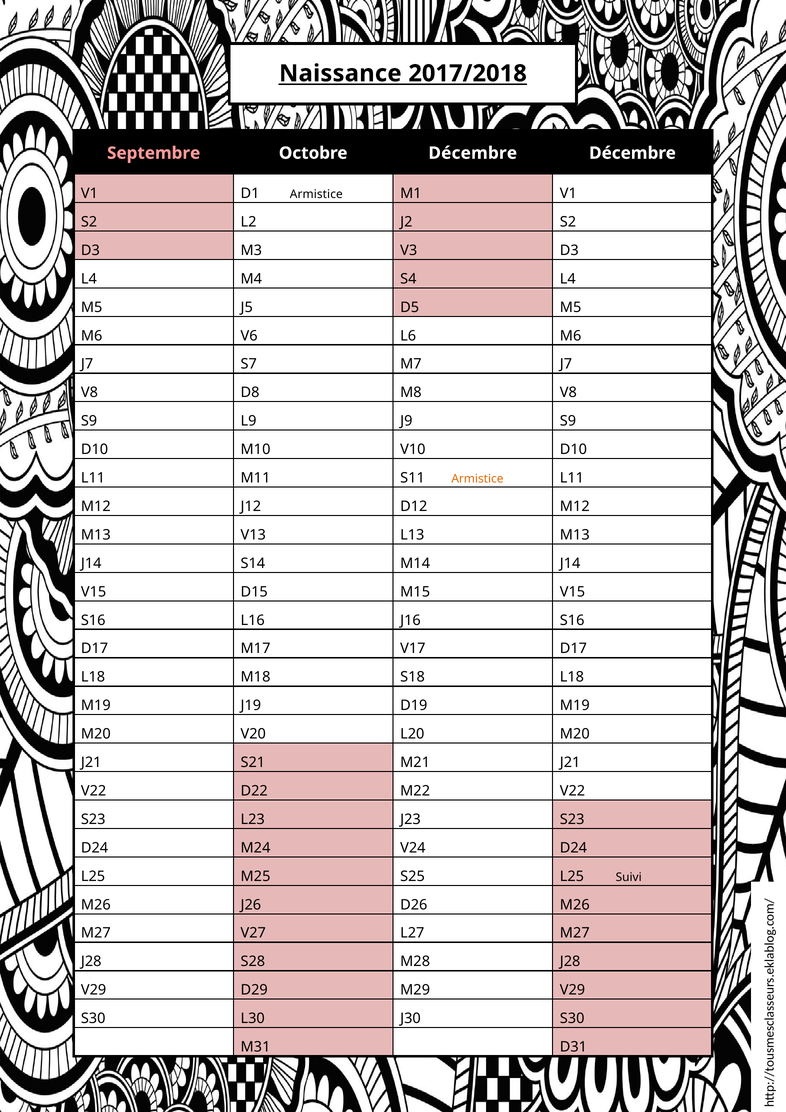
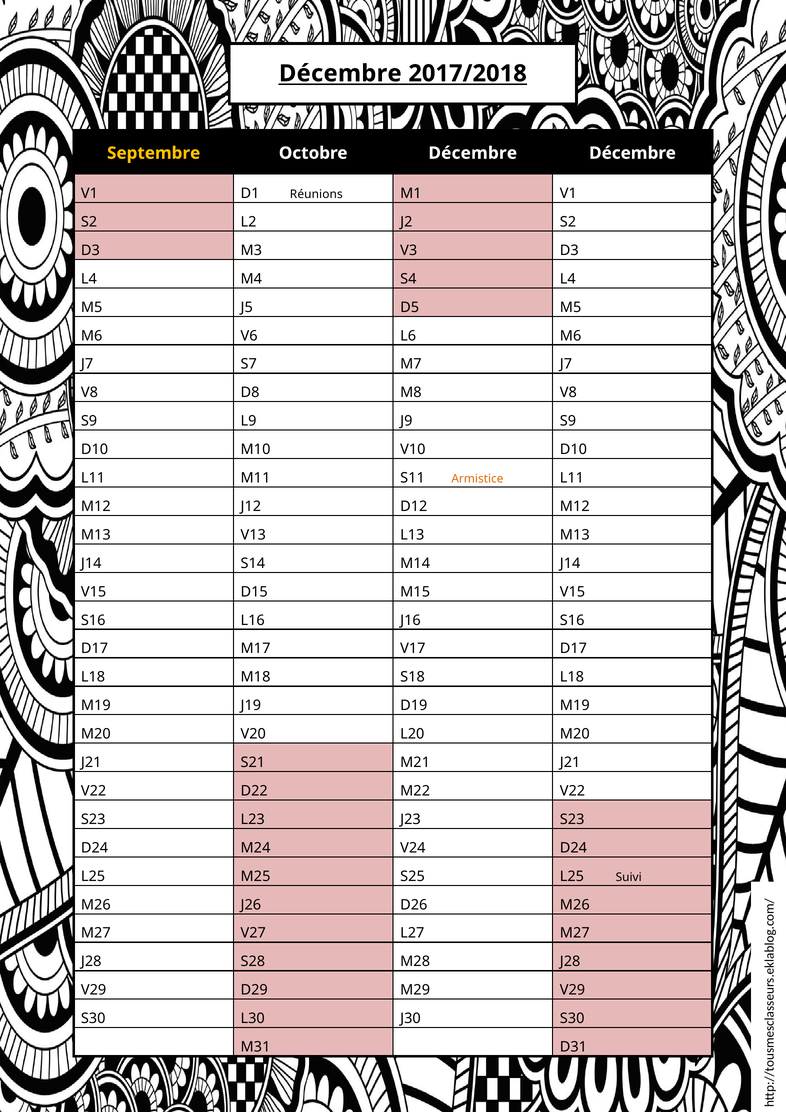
Naissance at (340, 73): Naissance -> Décembre
Septembre colour: pink -> yellow
Armistice at (316, 194): Armistice -> Réunions
